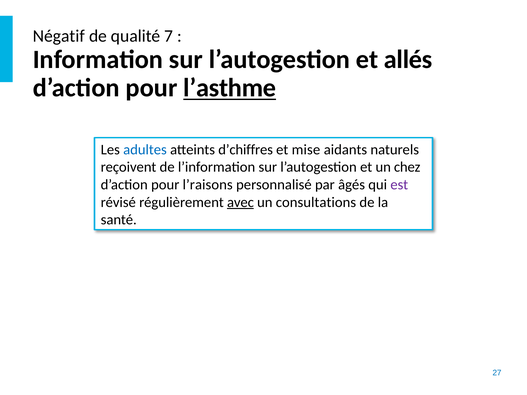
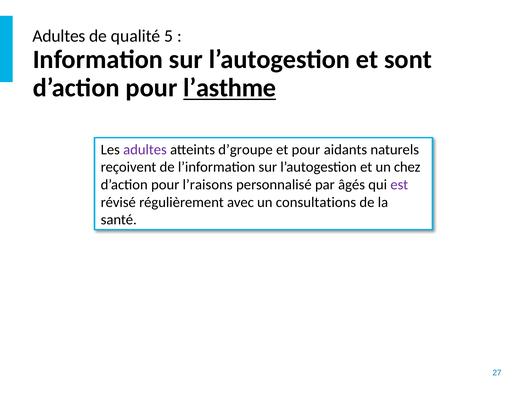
Négatif at (59, 36): Négatif -> Adultes
7: 7 -> 5
allés: allés -> sont
adultes at (145, 150) colour: blue -> purple
d’chiffres: d’chiffres -> d’groupe
et mise: mise -> pour
avec underline: present -> none
